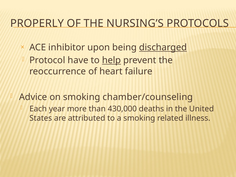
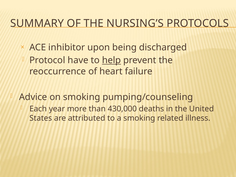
PROPERLY: PROPERLY -> SUMMARY
discharged underline: present -> none
chamber/counseling: chamber/counseling -> pumping/counseling
